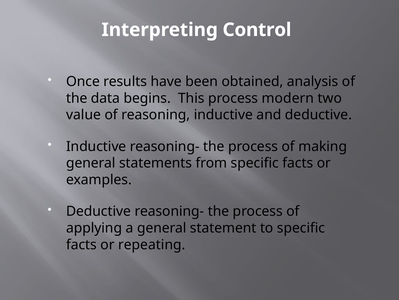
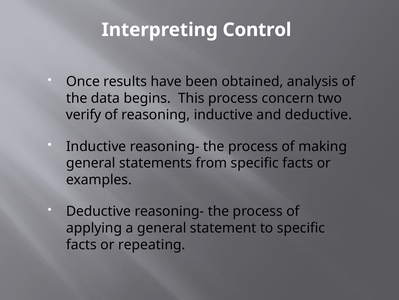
modern: modern -> concern
value: value -> verify
